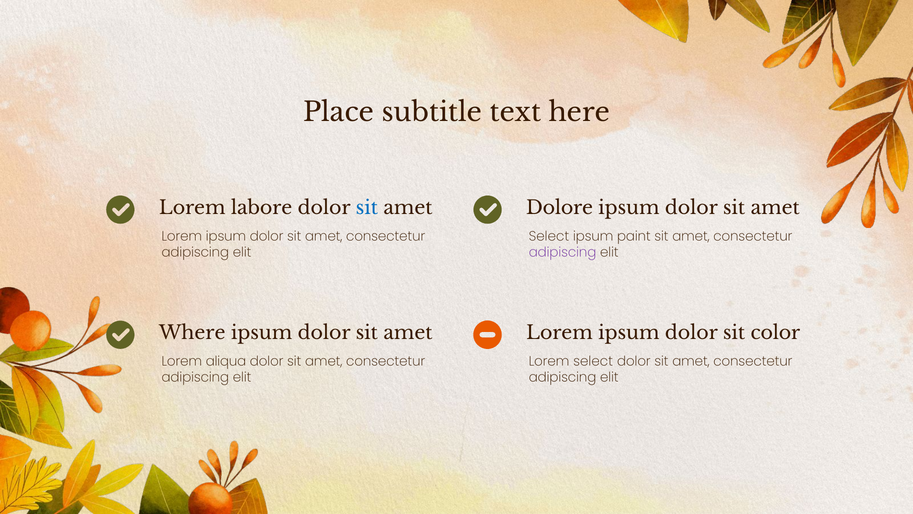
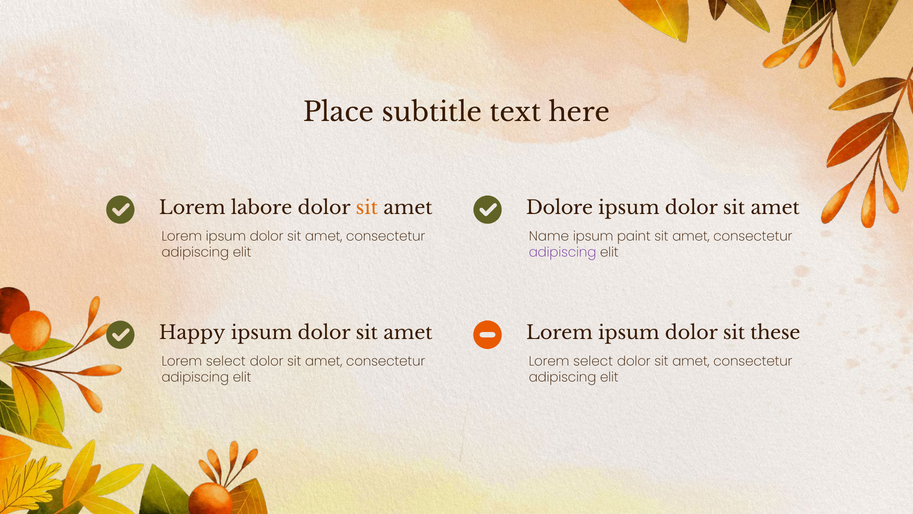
sit at (367, 208) colour: blue -> orange
Select at (549, 236): Select -> Name
Where: Where -> Happy
color: color -> these
aliqua at (226, 361): aliqua -> select
